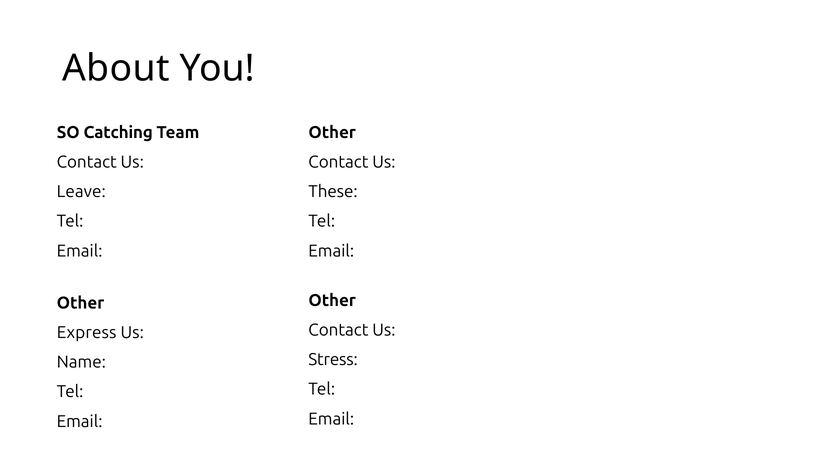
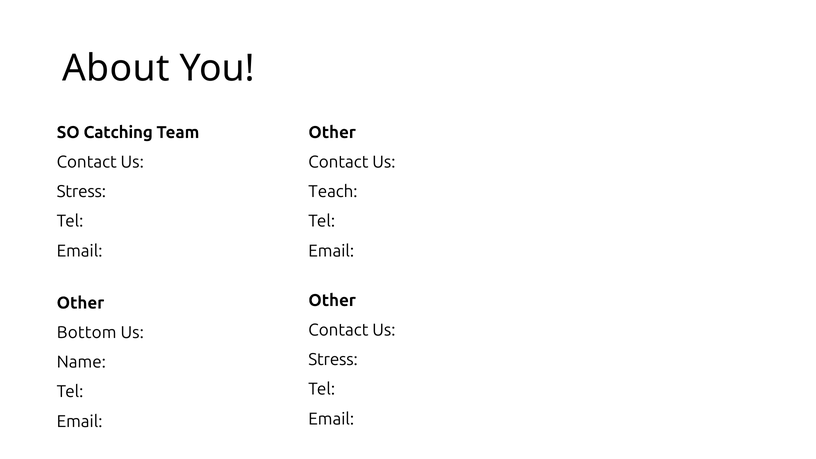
Leave at (81, 192): Leave -> Stress
These: These -> Teach
Express: Express -> Bottom
